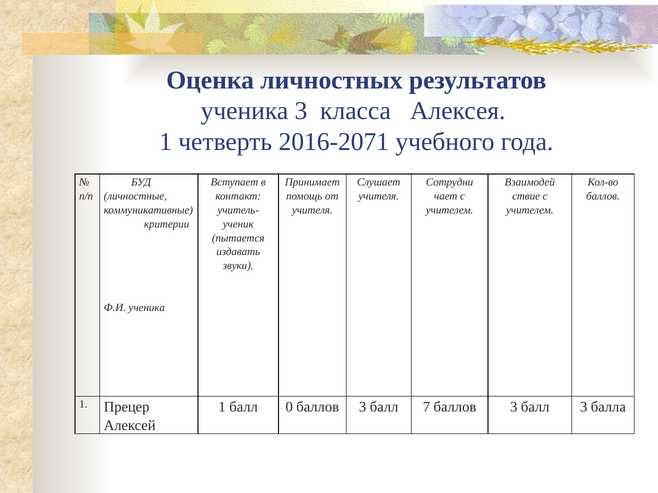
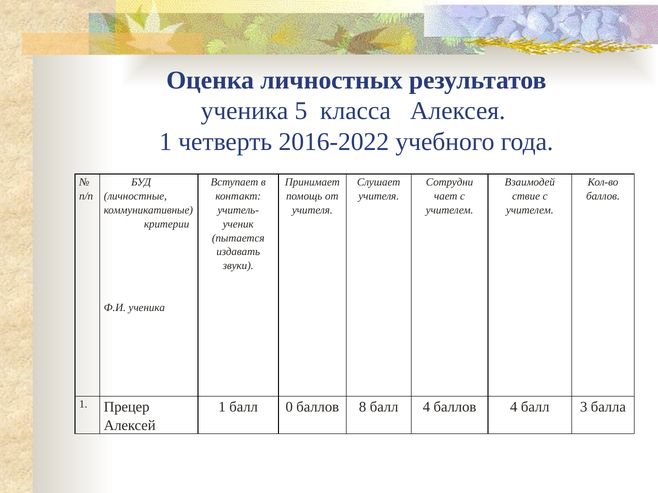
ученика 3: 3 -> 5
2016-2071: 2016-2071 -> 2016-2022
0 баллов 3: 3 -> 8
балл 7: 7 -> 4
3 at (514, 407): 3 -> 4
